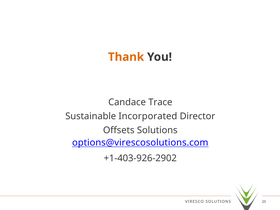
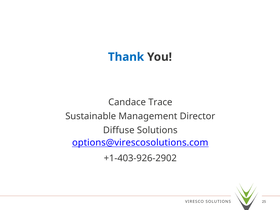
Thank colour: orange -> blue
Incorporated: Incorporated -> Management
Offsets: Offsets -> Diffuse
